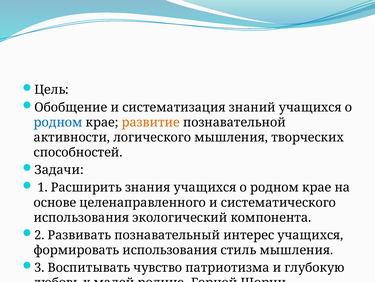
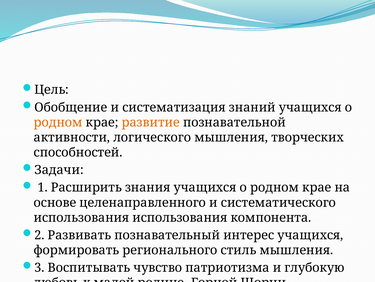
родном at (58, 122) colour: blue -> orange
использования экологический: экологический -> использования
формировать использования: использования -> регионального
